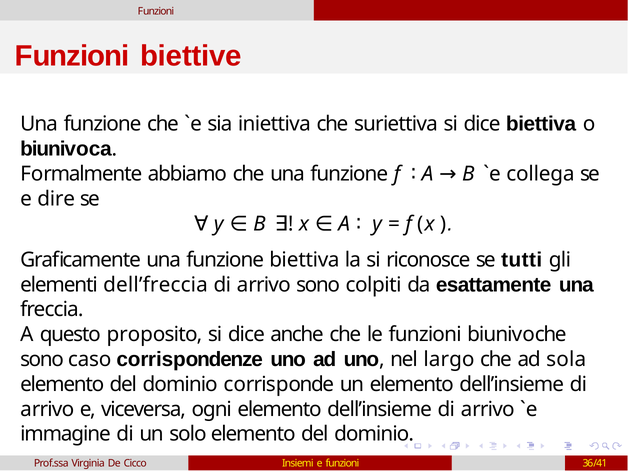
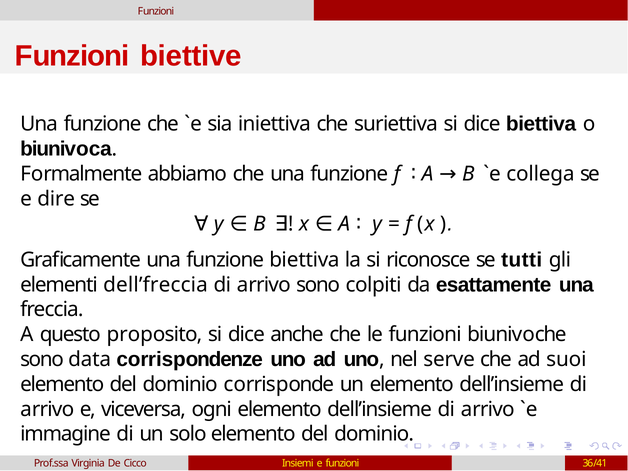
caso: caso -> data
largo: largo -> serve
sola: sola -> suoi
